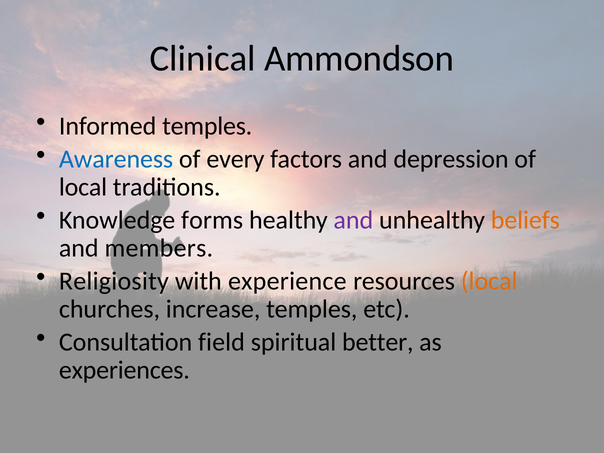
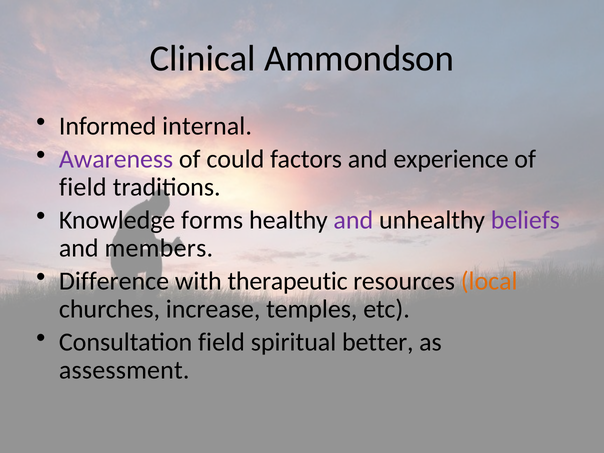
Informed temples: temples -> internal
Awareness colour: blue -> purple
every: every -> could
depression: depression -> experience
local at (83, 187): local -> field
beliefs colour: orange -> purple
Religiosity: Religiosity -> Difference
experience: experience -> therapeutic
experiences: experiences -> assessment
